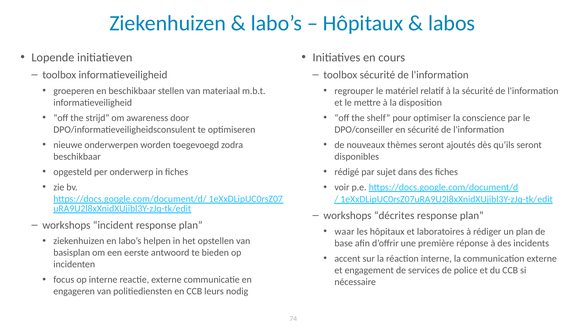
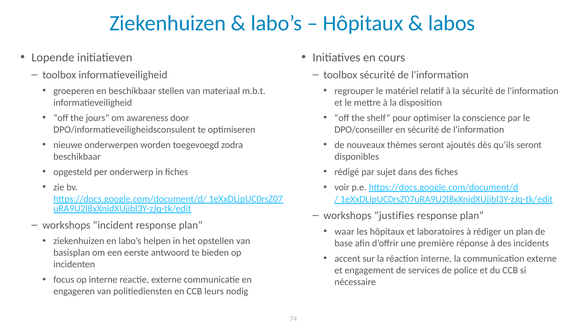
strijd: strijd -> jours
décrites: décrites -> justifies
